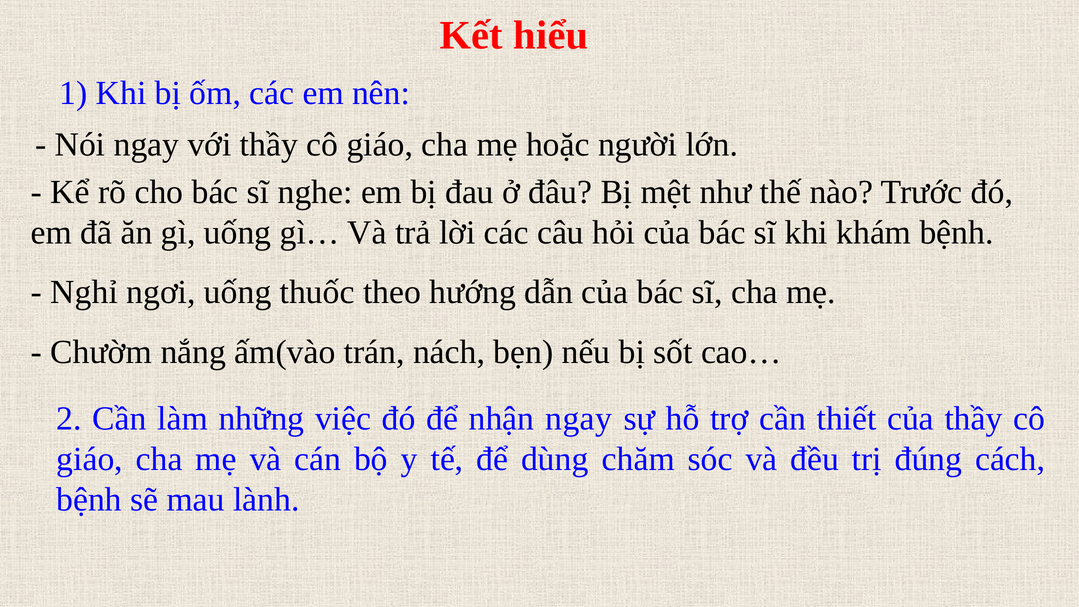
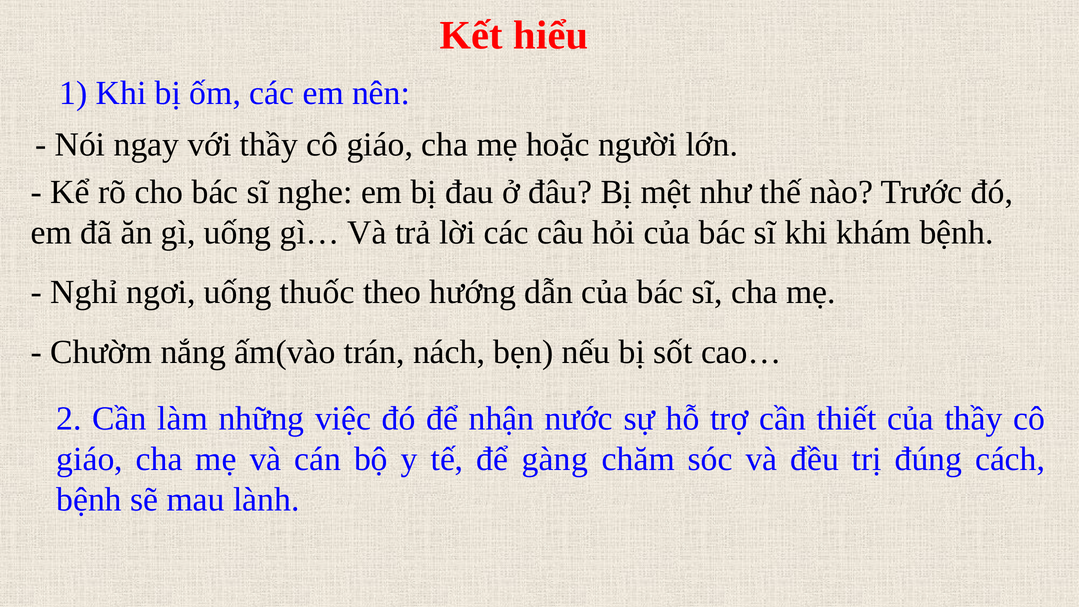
nhận ngay: ngay -> nước
dùng: dùng -> gàng
